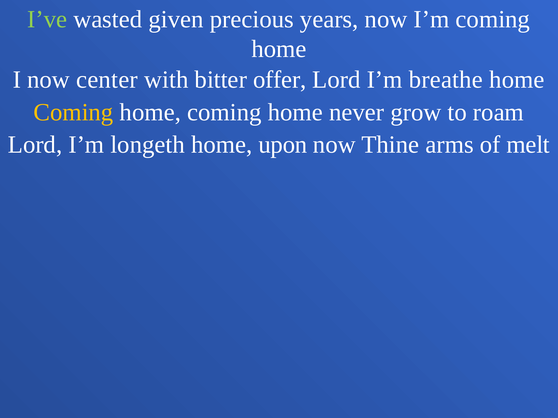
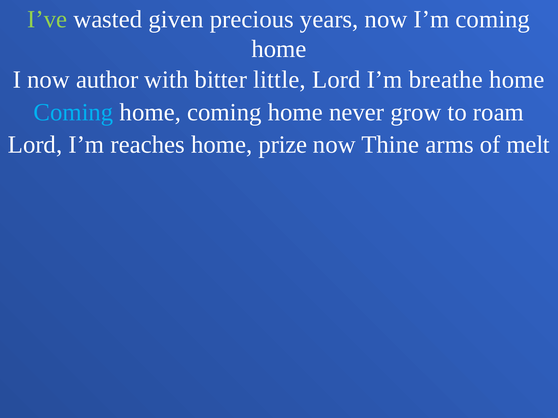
center: center -> author
offer: offer -> little
Coming at (73, 112) colour: yellow -> light blue
longeth: longeth -> reaches
upon: upon -> prize
